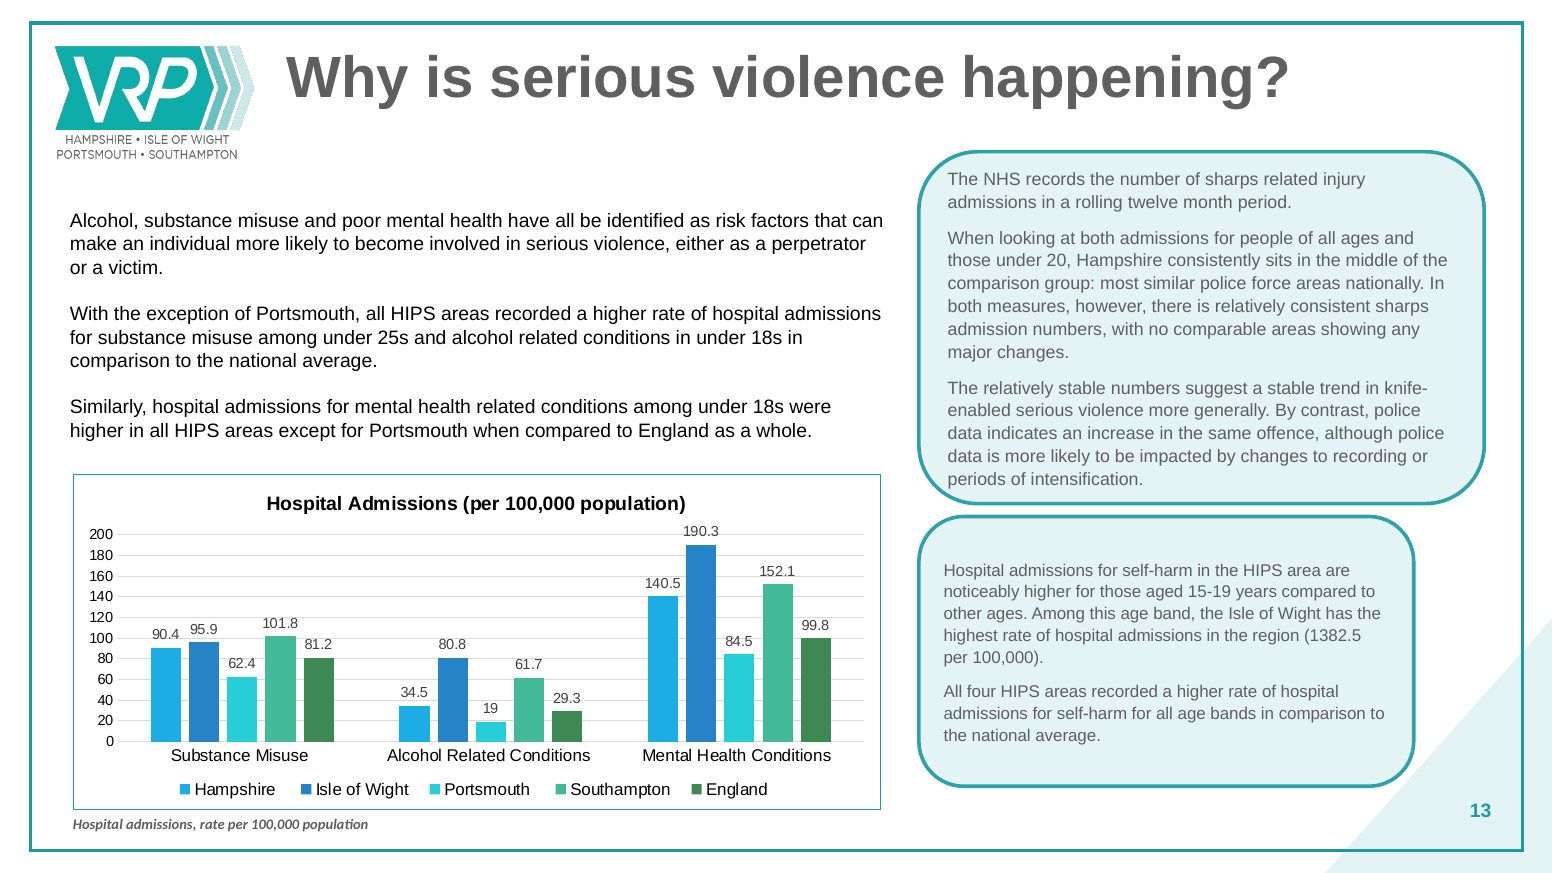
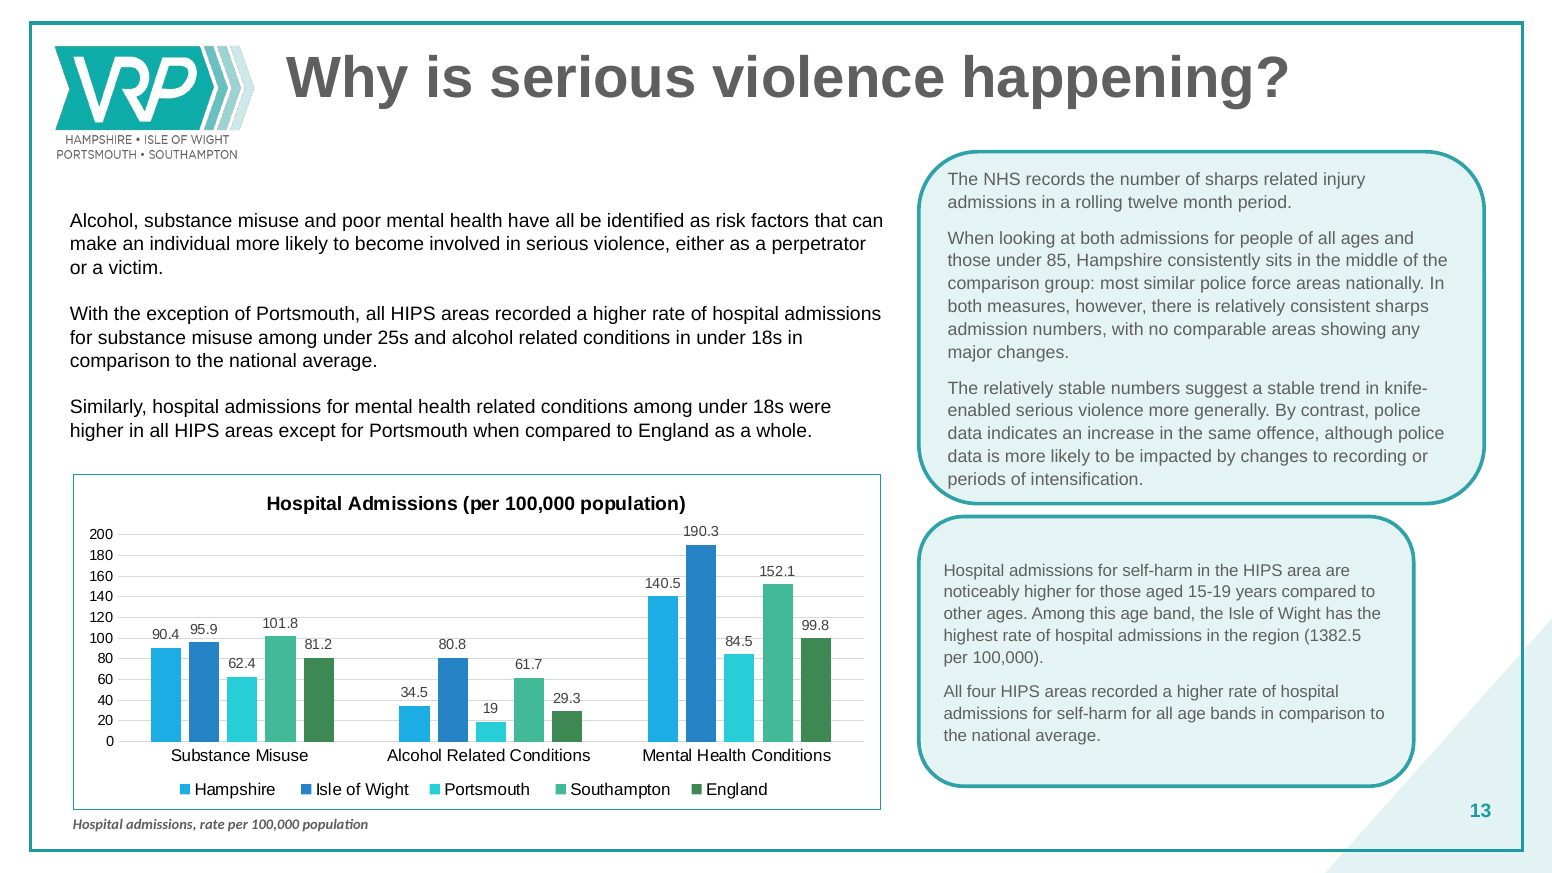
under 20: 20 -> 85
